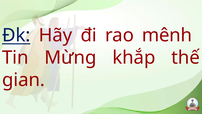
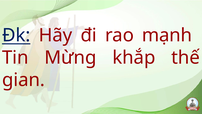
mênh: mênh -> mạnh
